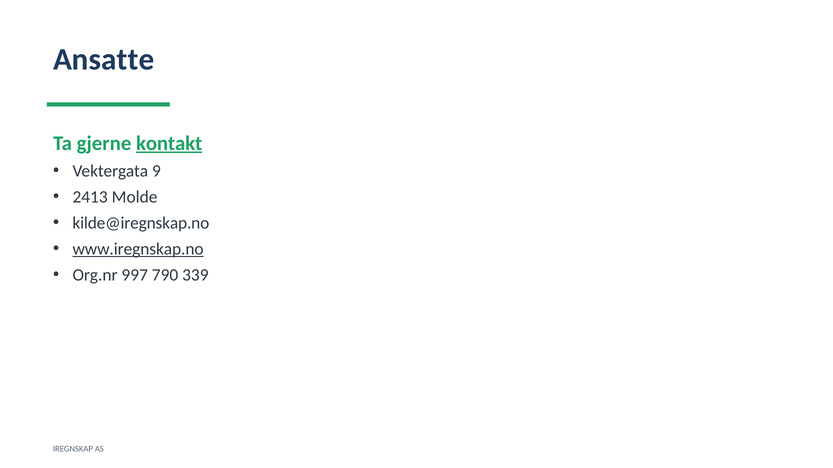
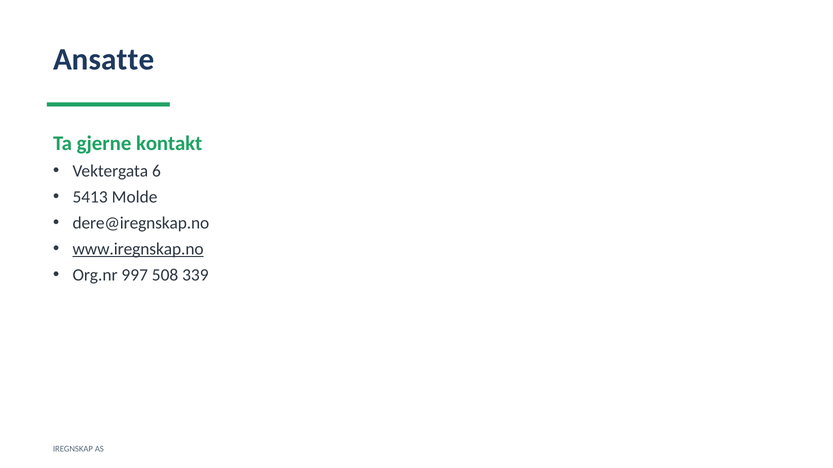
kontakt underline: present -> none
9: 9 -> 6
2413: 2413 -> 5413
kilde@iregnskap.no: kilde@iregnskap.no -> dere@iregnskap.no
790: 790 -> 508
